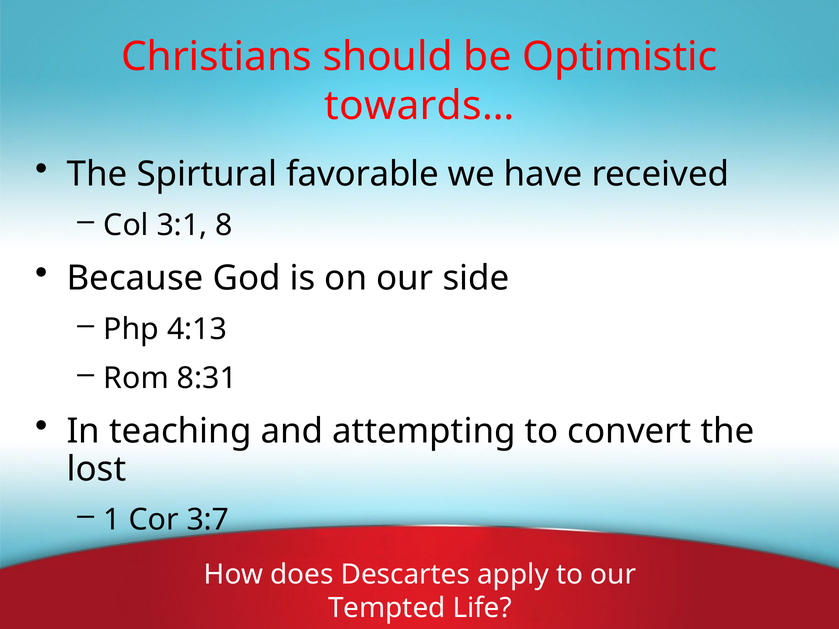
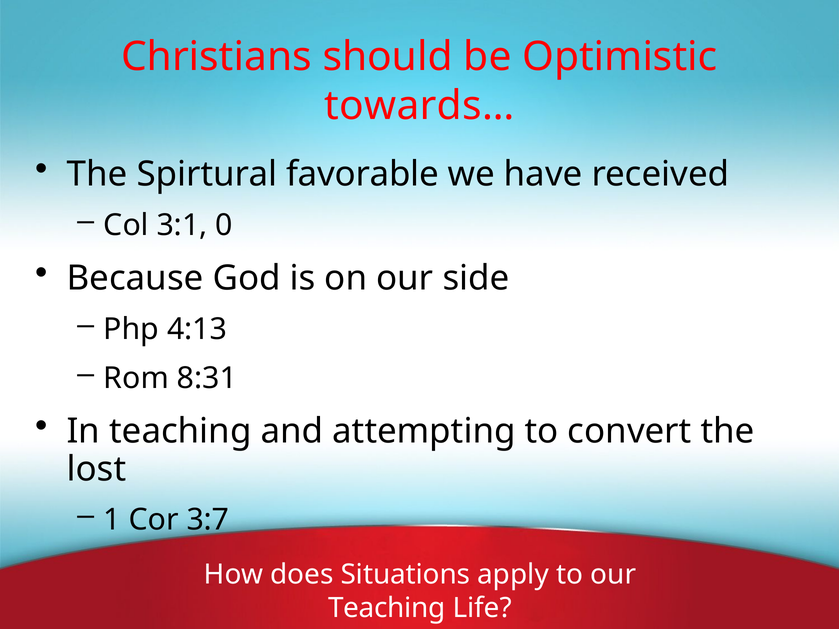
8: 8 -> 0
Descartes: Descartes -> Situations
Tempted at (387, 608): Tempted -> Teaching
